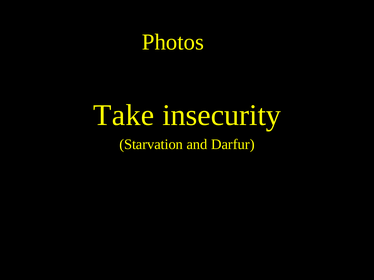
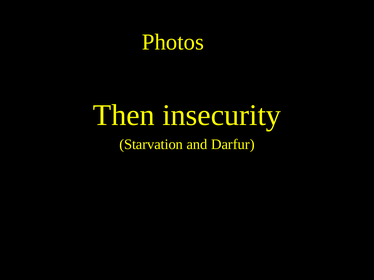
Take: Take -> Then
